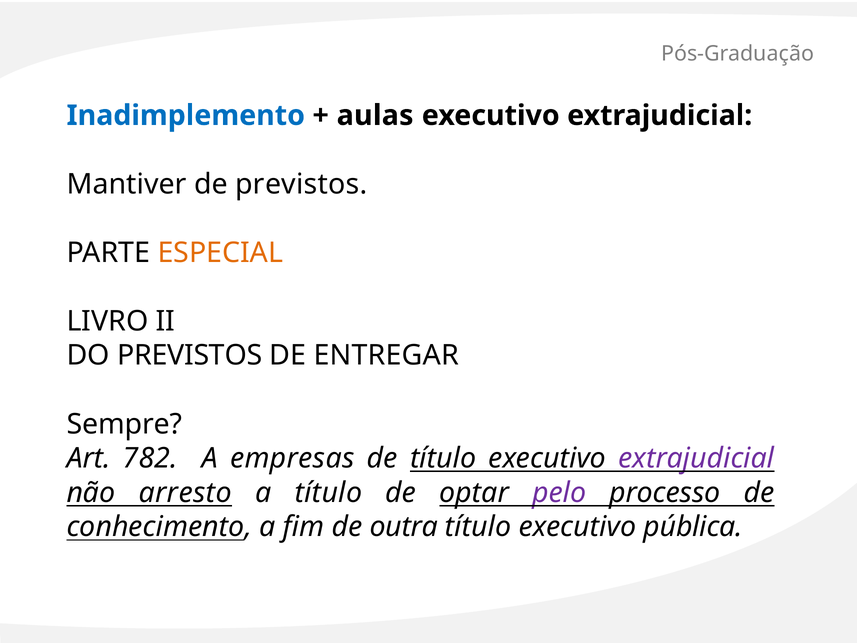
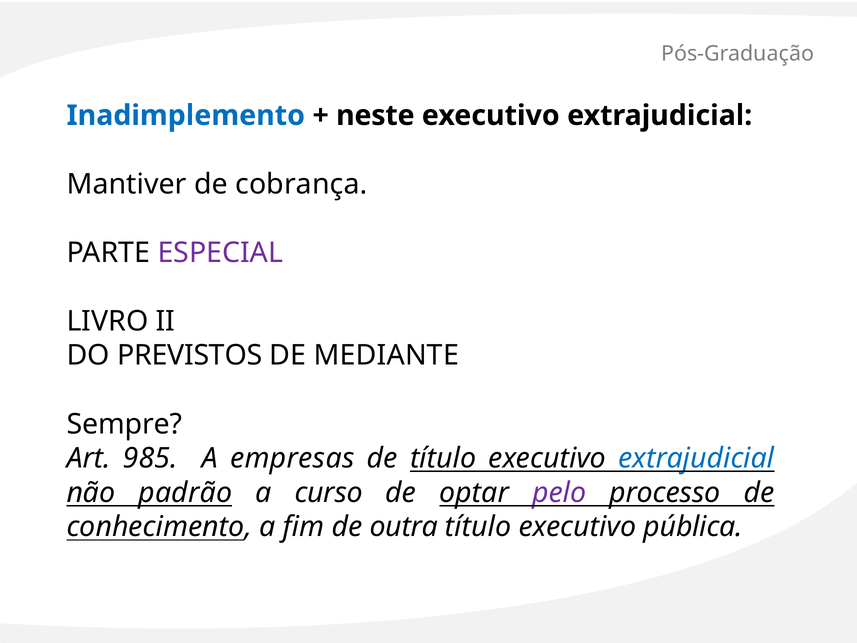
aulas: aulas -> neste
de previstos: previstos -> cobrança
ESPECIAL colour: orange -> purple
ENTREGAR: ENTREGAR -> MEDIANTE
782: 782 -> 985
extrajudicial at (696, 458) colour: purple -> blue
arresto: arresto -> padrão
a título: título -> curso
